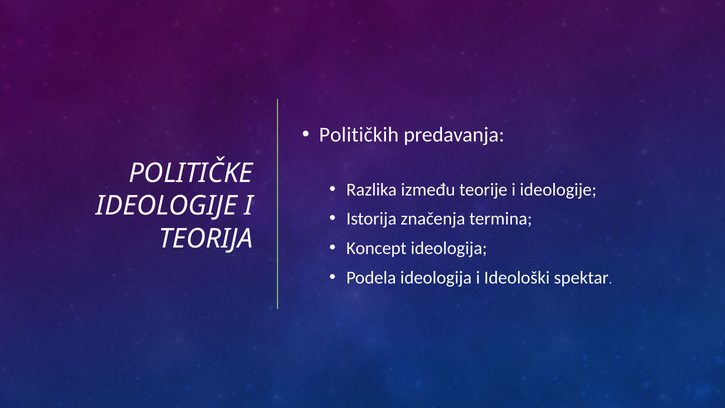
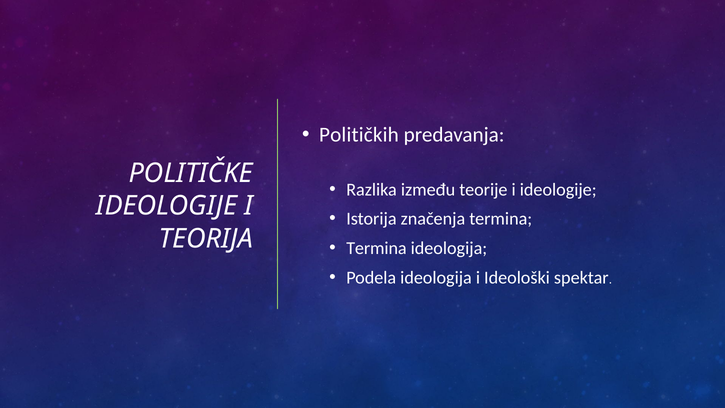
Koncept at (376, 248): Koncept -> Termina
